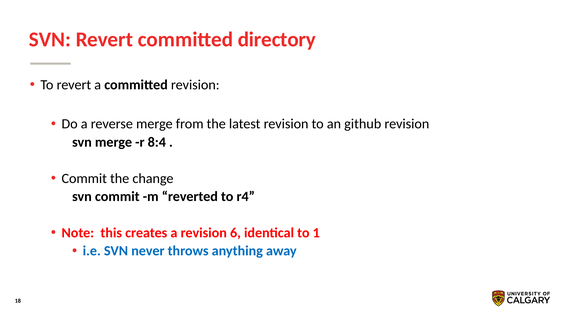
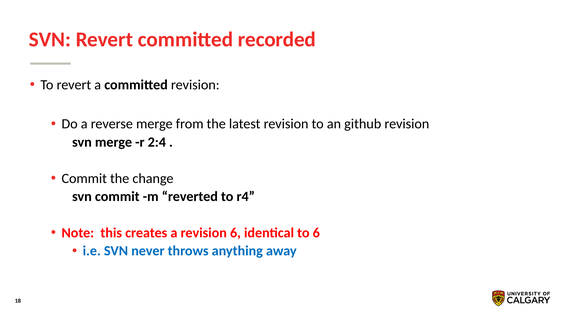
directory: directory -> recorded
8:4: 8:4 -> 2:4
to 1: 1 -> 6
